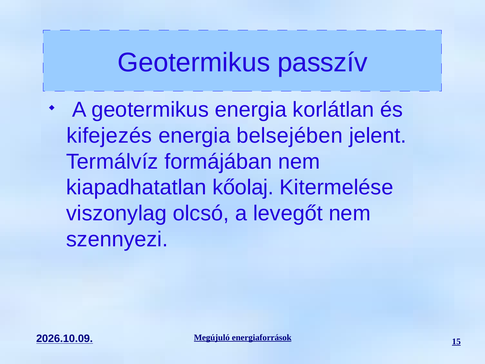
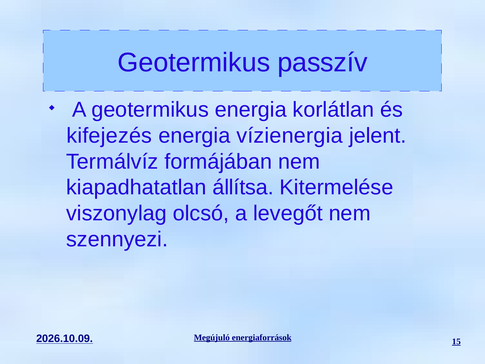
belsejében: belsejében -> vízienergia
kőolaj: kőolaj -> állítsa
